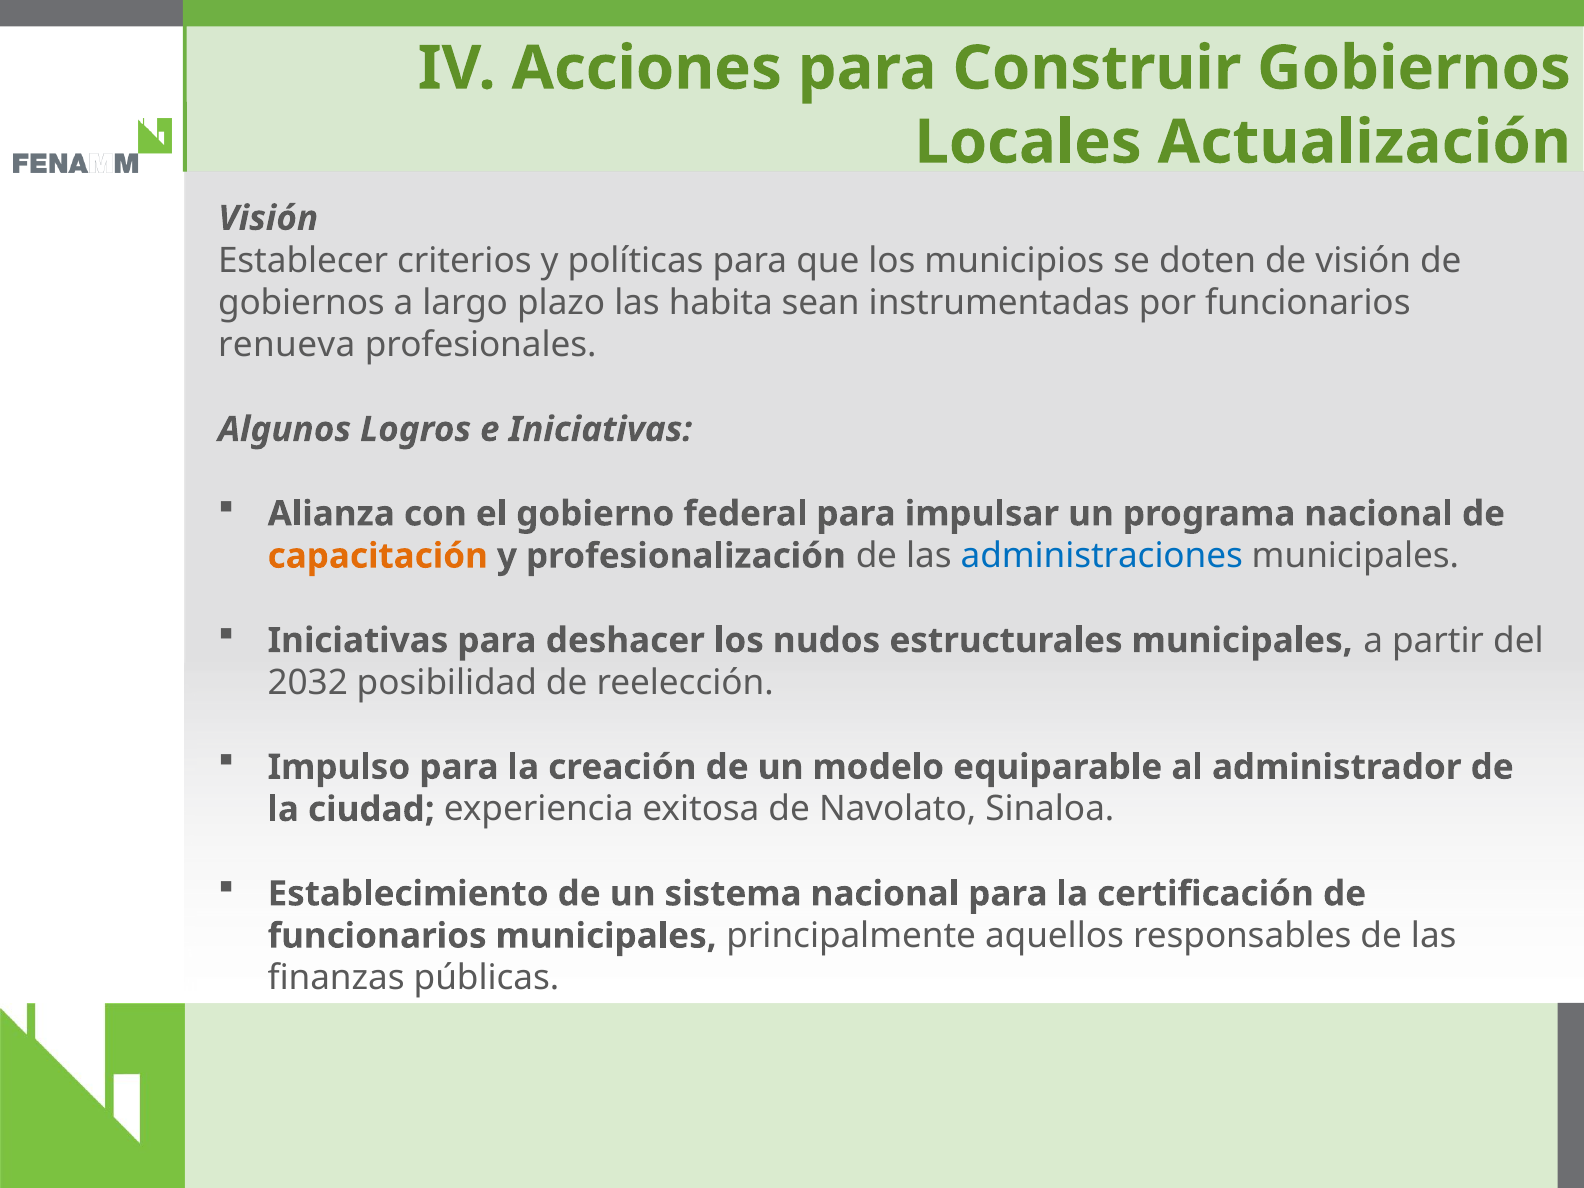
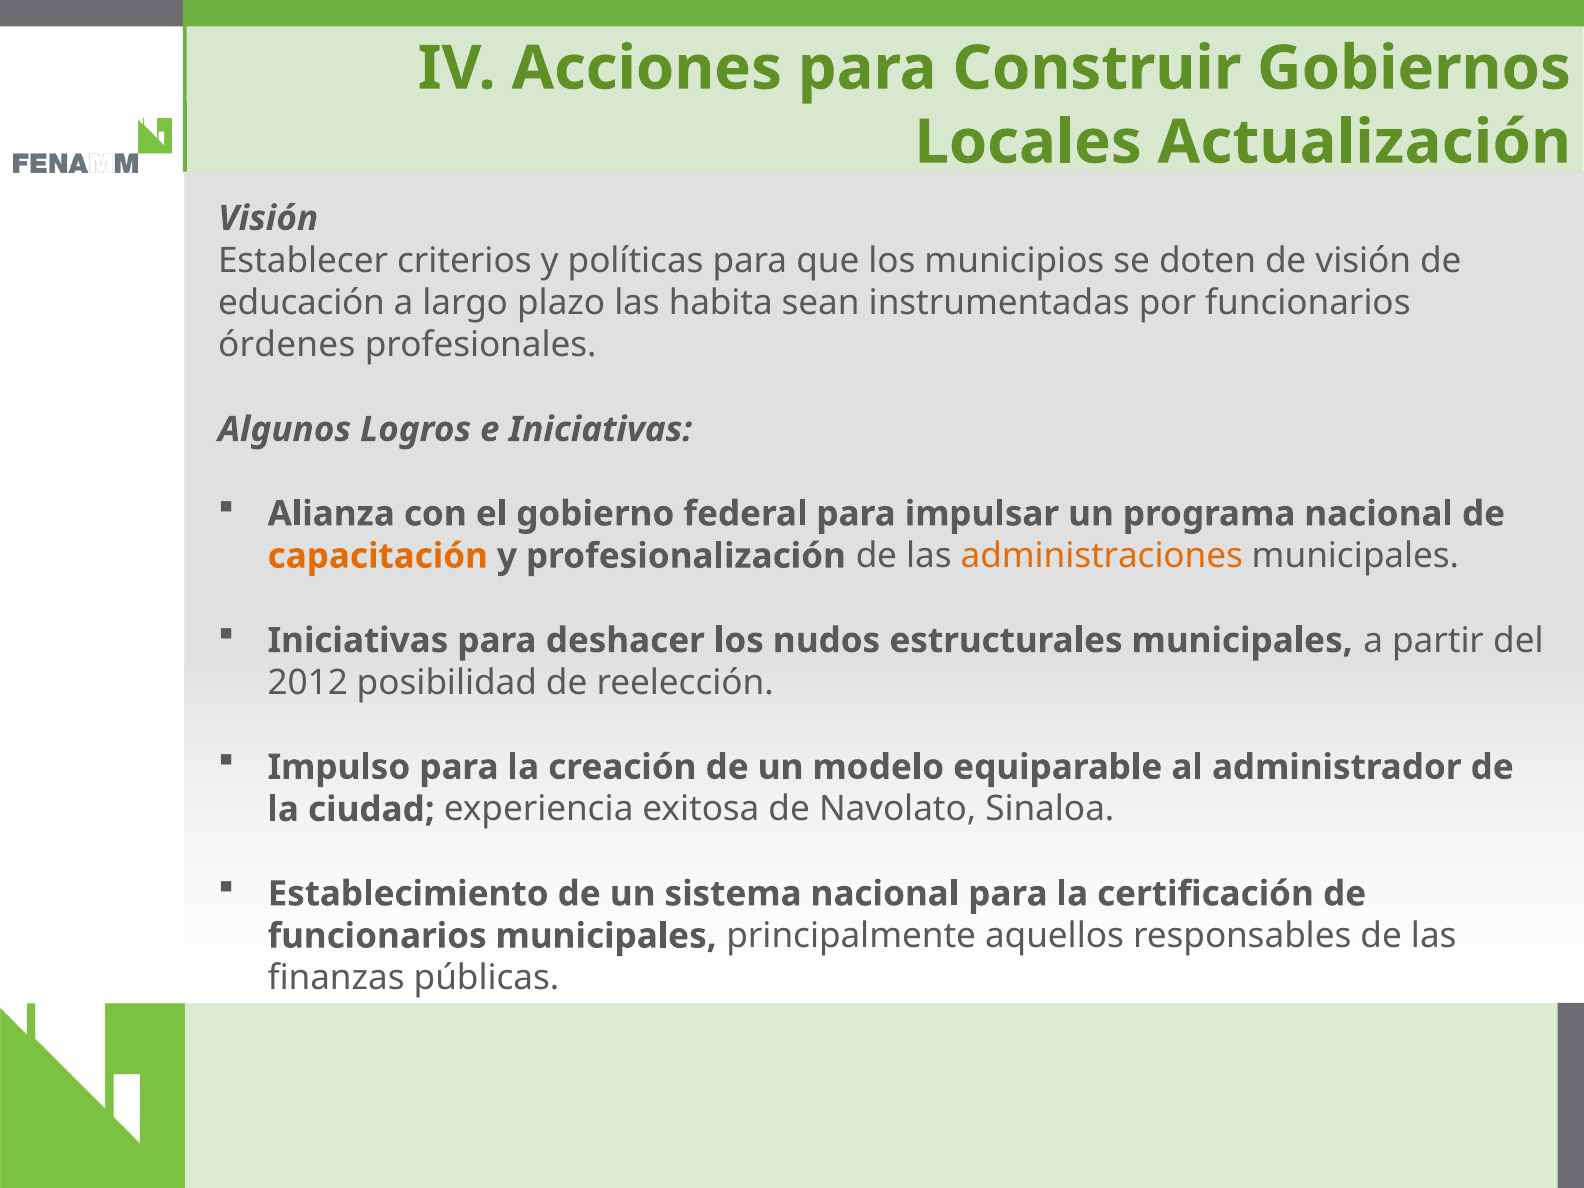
gobiernos at (301, 303): gobiernos -> educación
renueva: renueva -> órdenes
administraciones colour: blue -> orange
2032: 2032 -> 2012
